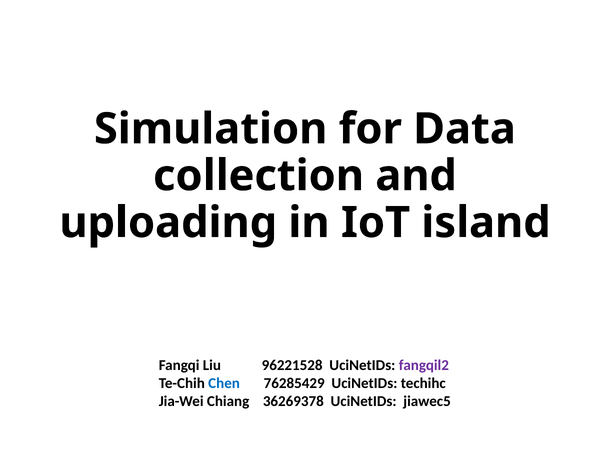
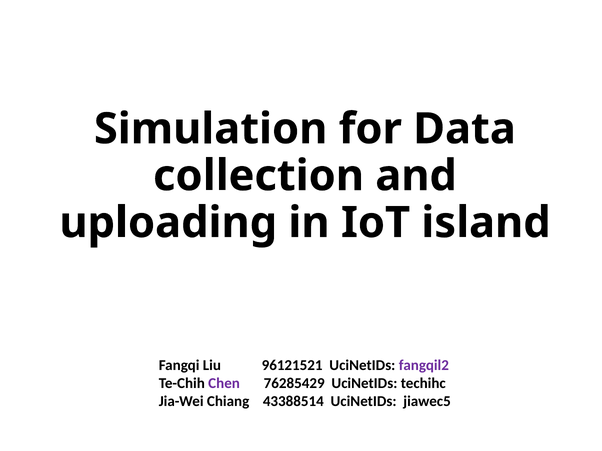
96221528: 96221528 -> 96121521
Chen colour: blue -> purple
36269378: 36269378 -> 43388514
